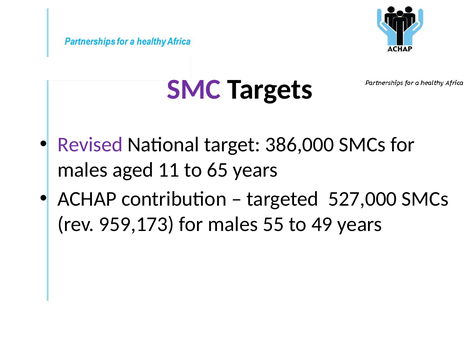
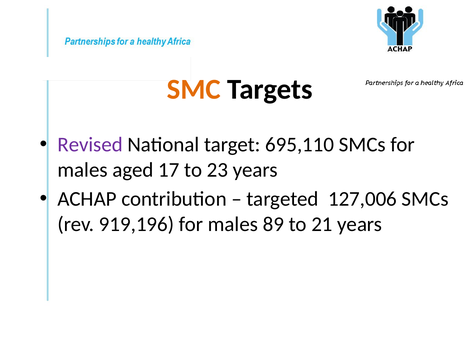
SMC colour: purple -> orange
386,000: 386,000 -> 695,110
11: 11 -> 17
65: 65 -> 23
527,000: 527,000 -> 127,006
959,173: 959,173 -> 919,196
55: 55 -> 89
49: 49 -> 21
